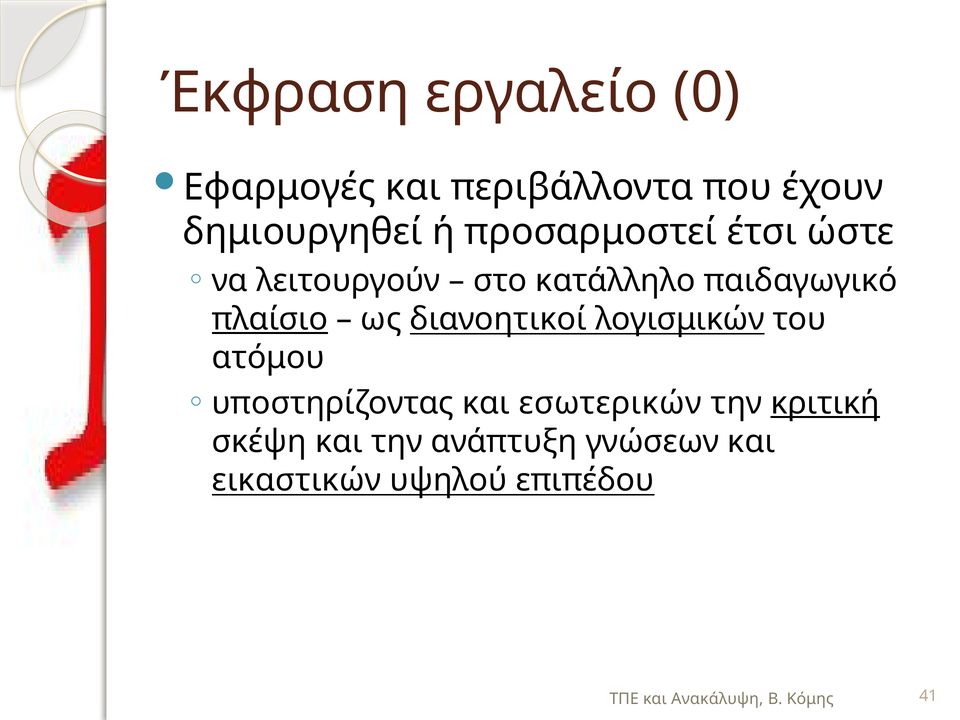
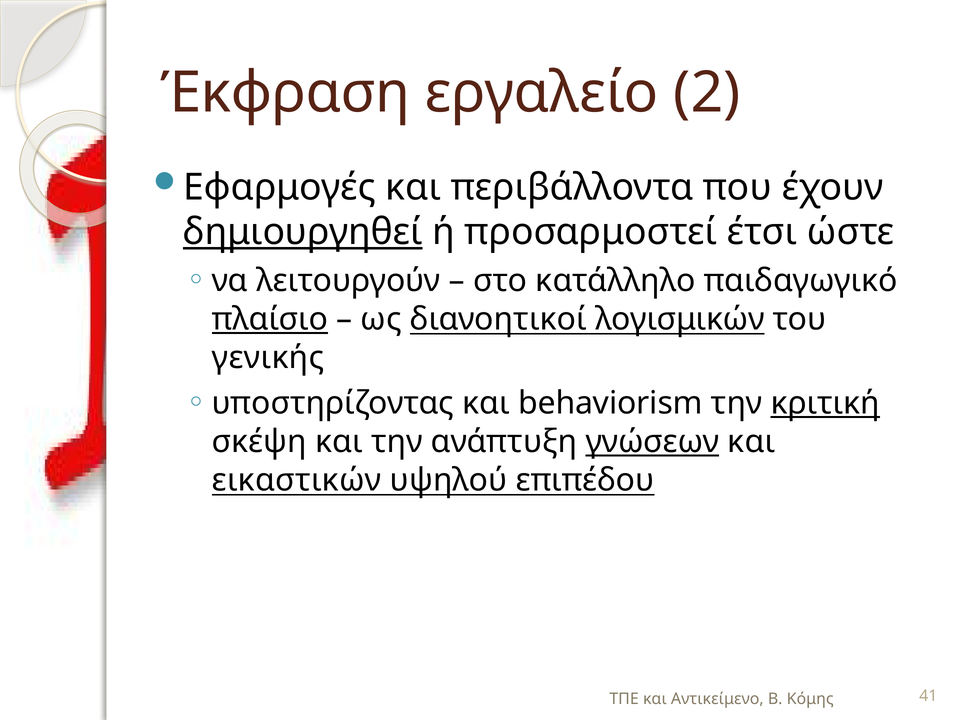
0: 0 -> 2
δημιουργηθεί underline: none -> present
ατόμου: ατόμου -> γενικής
εσωτερικών: εσωτερικών -> behaviorism
γνώσεων underline: none -> present
Ανακάλυψη: Ανακάλυψη -> Αντικείμενο
